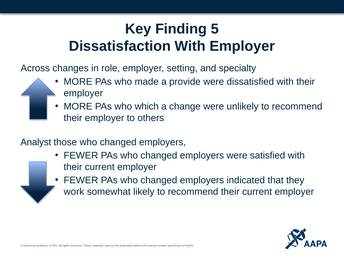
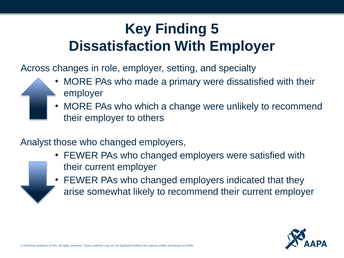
provide: provide -> primary
work: work -> arise
